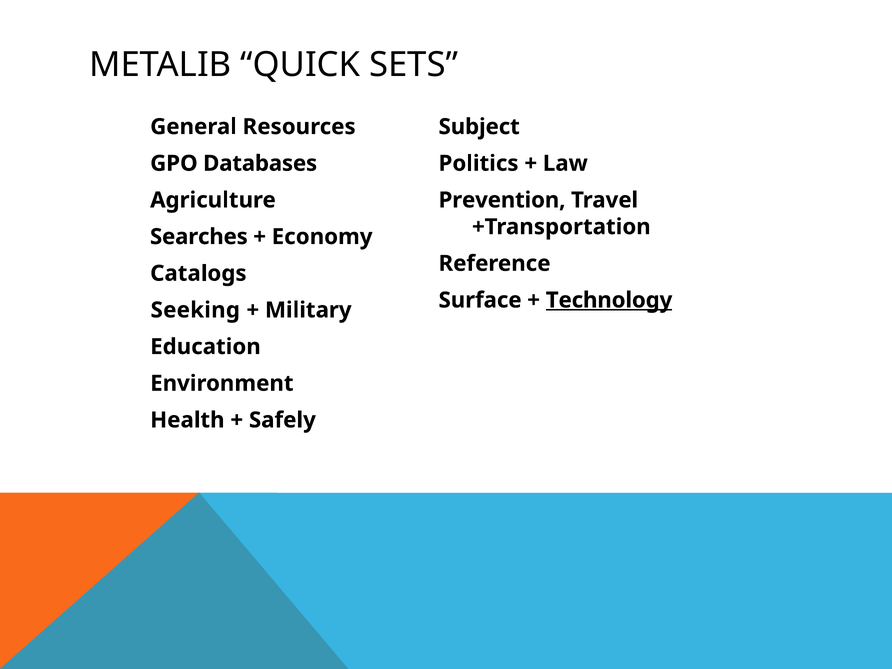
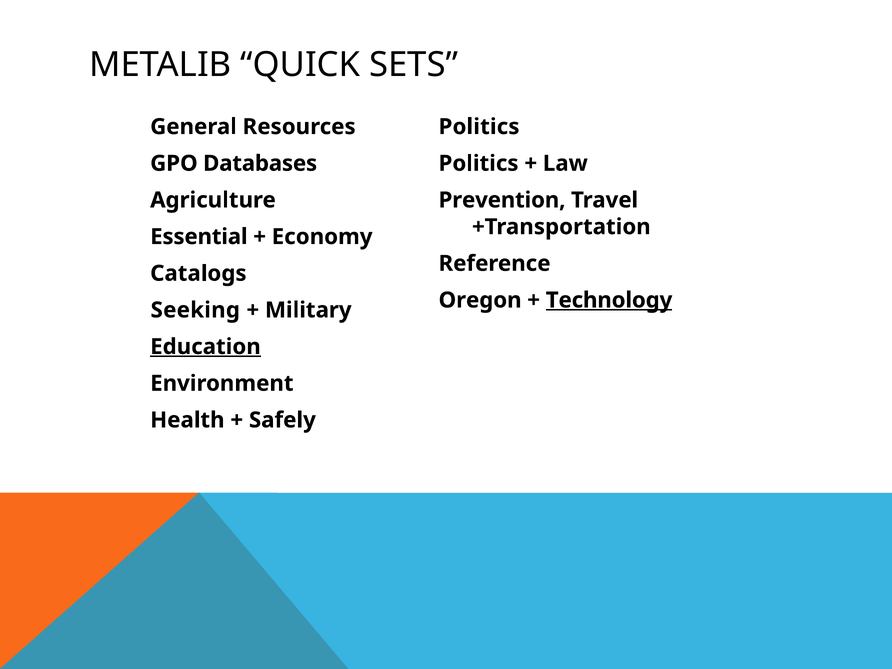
Subject at (479, 127): Subject -> Politics
Searches: Searches -> Essential
Surface: Surface -> Oregon
Education underline: none -> present
